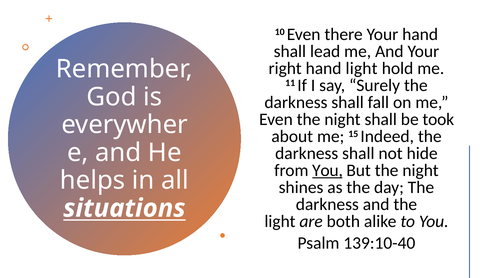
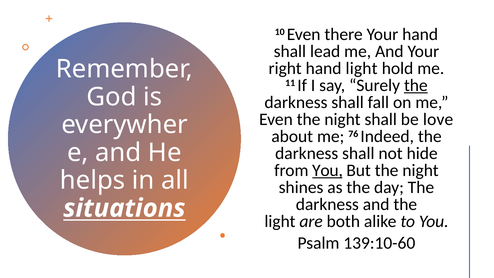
the at (416, 85) underline: none -> present
took: took -> love
15: 15 -> 76
139:10-40: 139:10-40 -> 139:10-60
